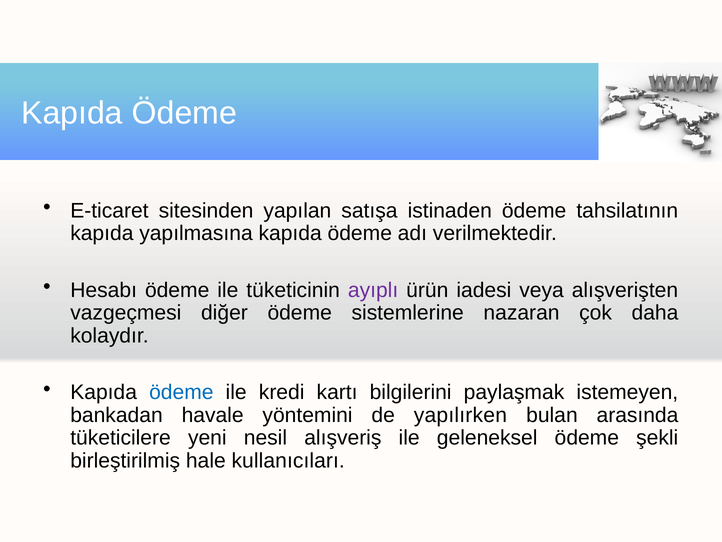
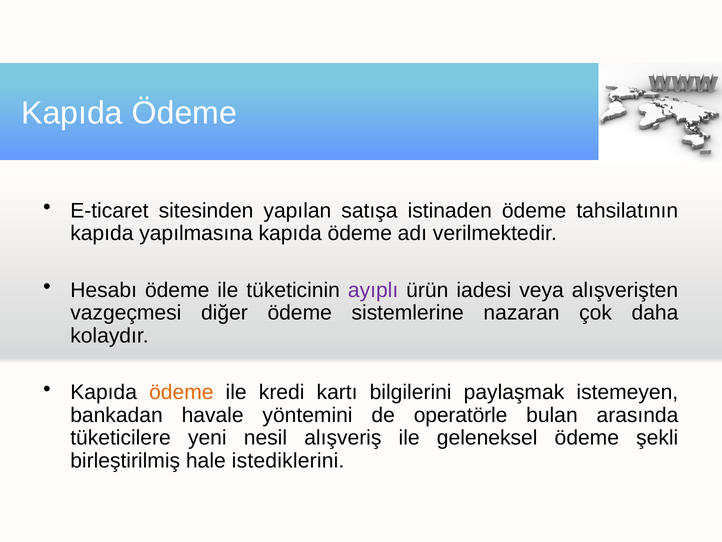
ödeme at (181, 392) colour: blue -> orange
yapılırken: yapılırken -> operatörle
kullanıcıları: kullanıcıları -> istediklerini
